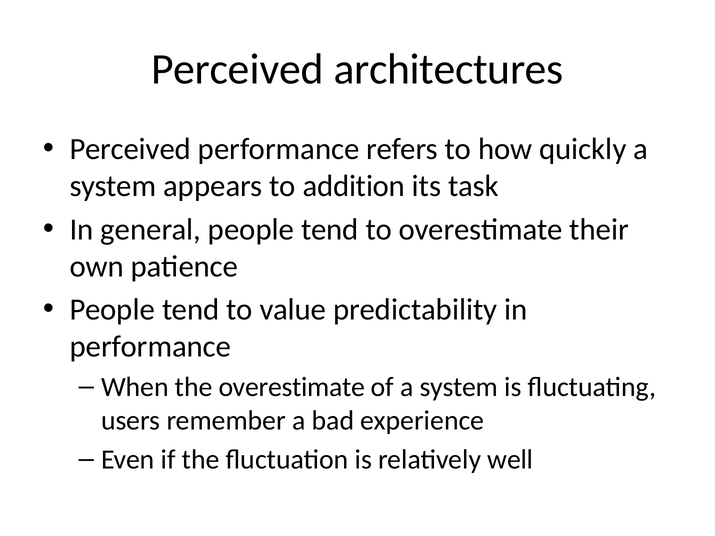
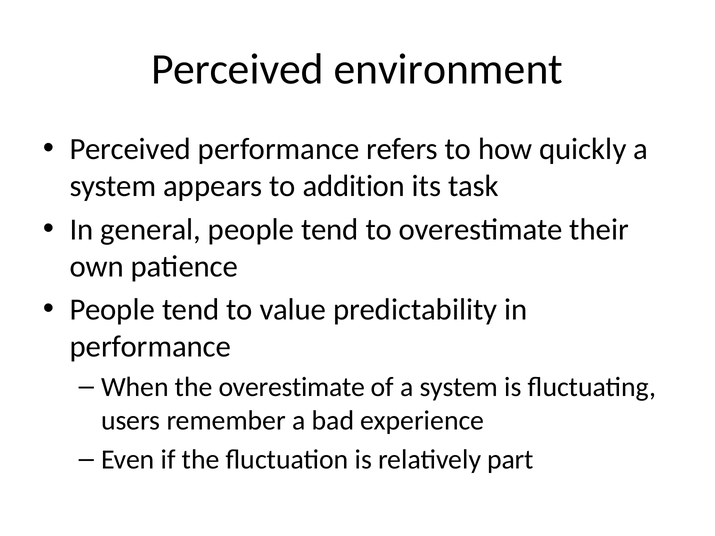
architectures: architectures -> environment
well: well -> part
